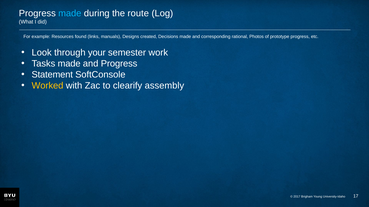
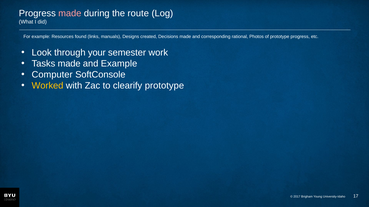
made at (70, 13) colour: light blue -> pink
and Progress: Progress -> Example
Statement: Statement -> Computer
clearify assembly: assembly -> prototype
